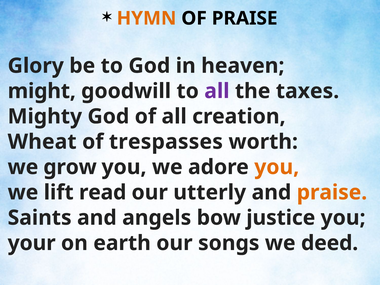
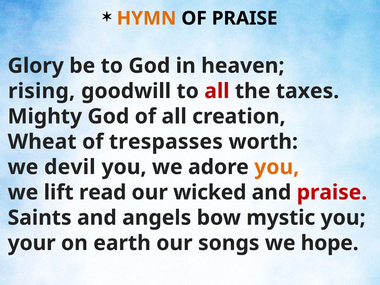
might: might -> rising
all at (217, 91) colour: purple -> red
grow: grow -> devil
utterly: utterly -> wicked
praise at (332, 192) colour: orange -> red
justice: justice -> mystic
deed: deed -> hope
